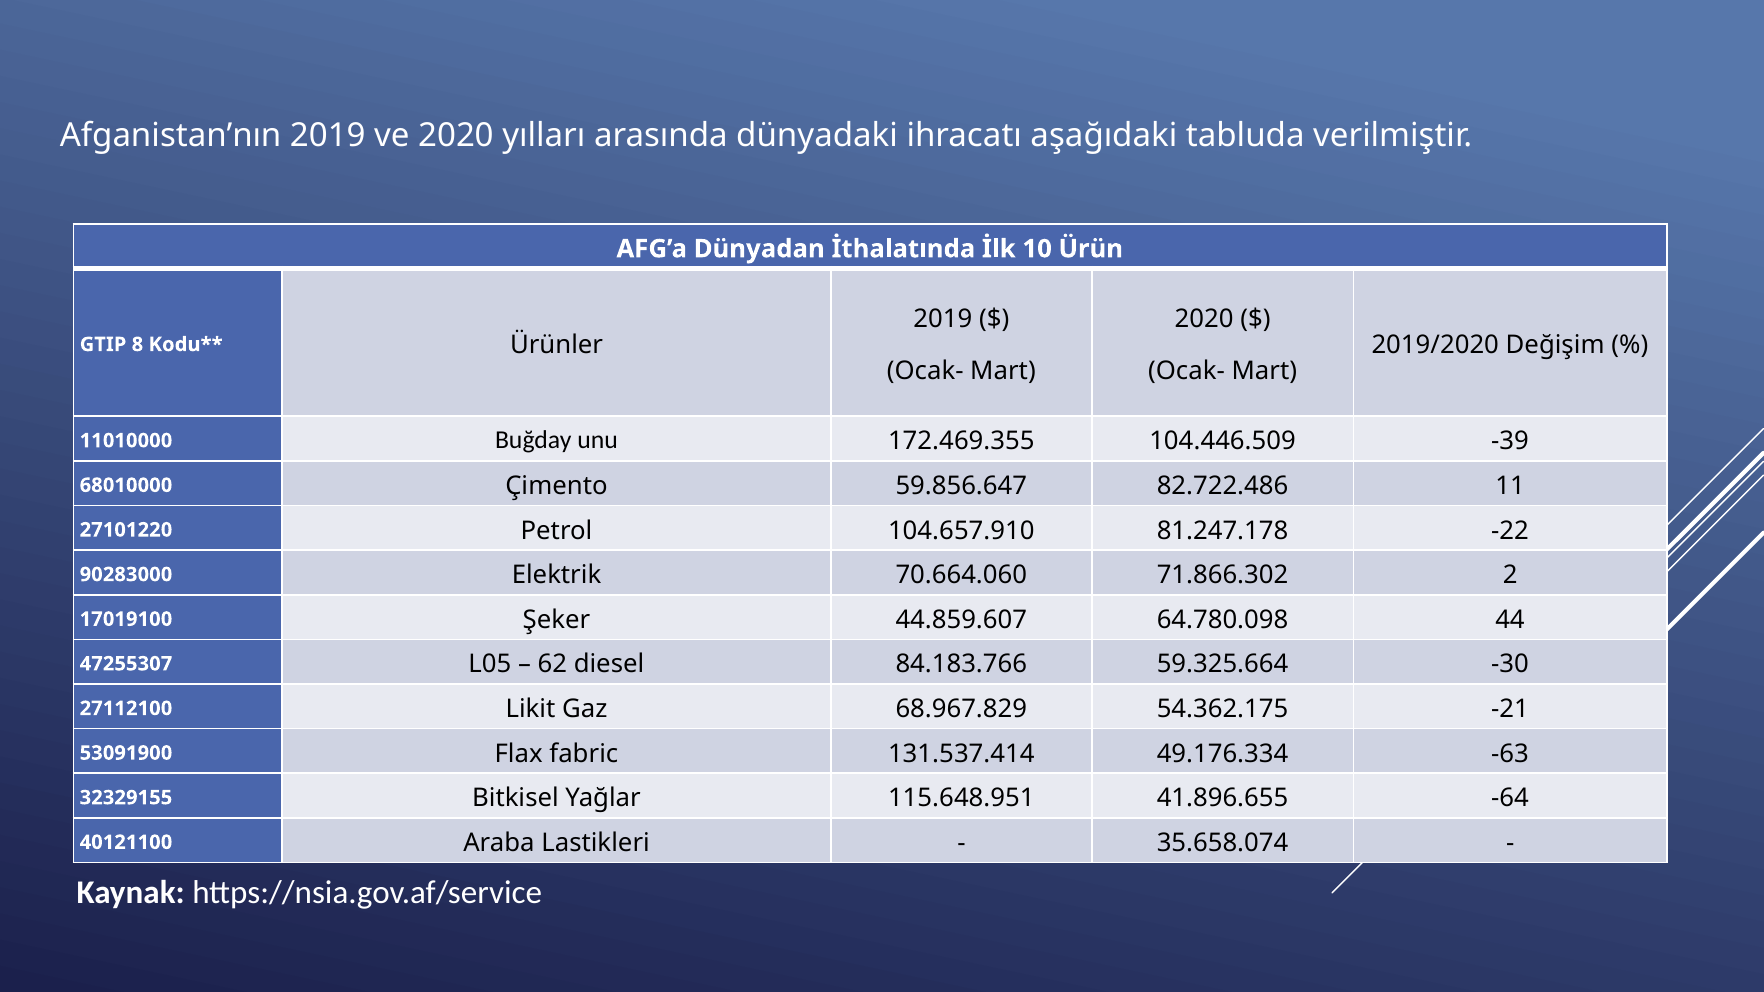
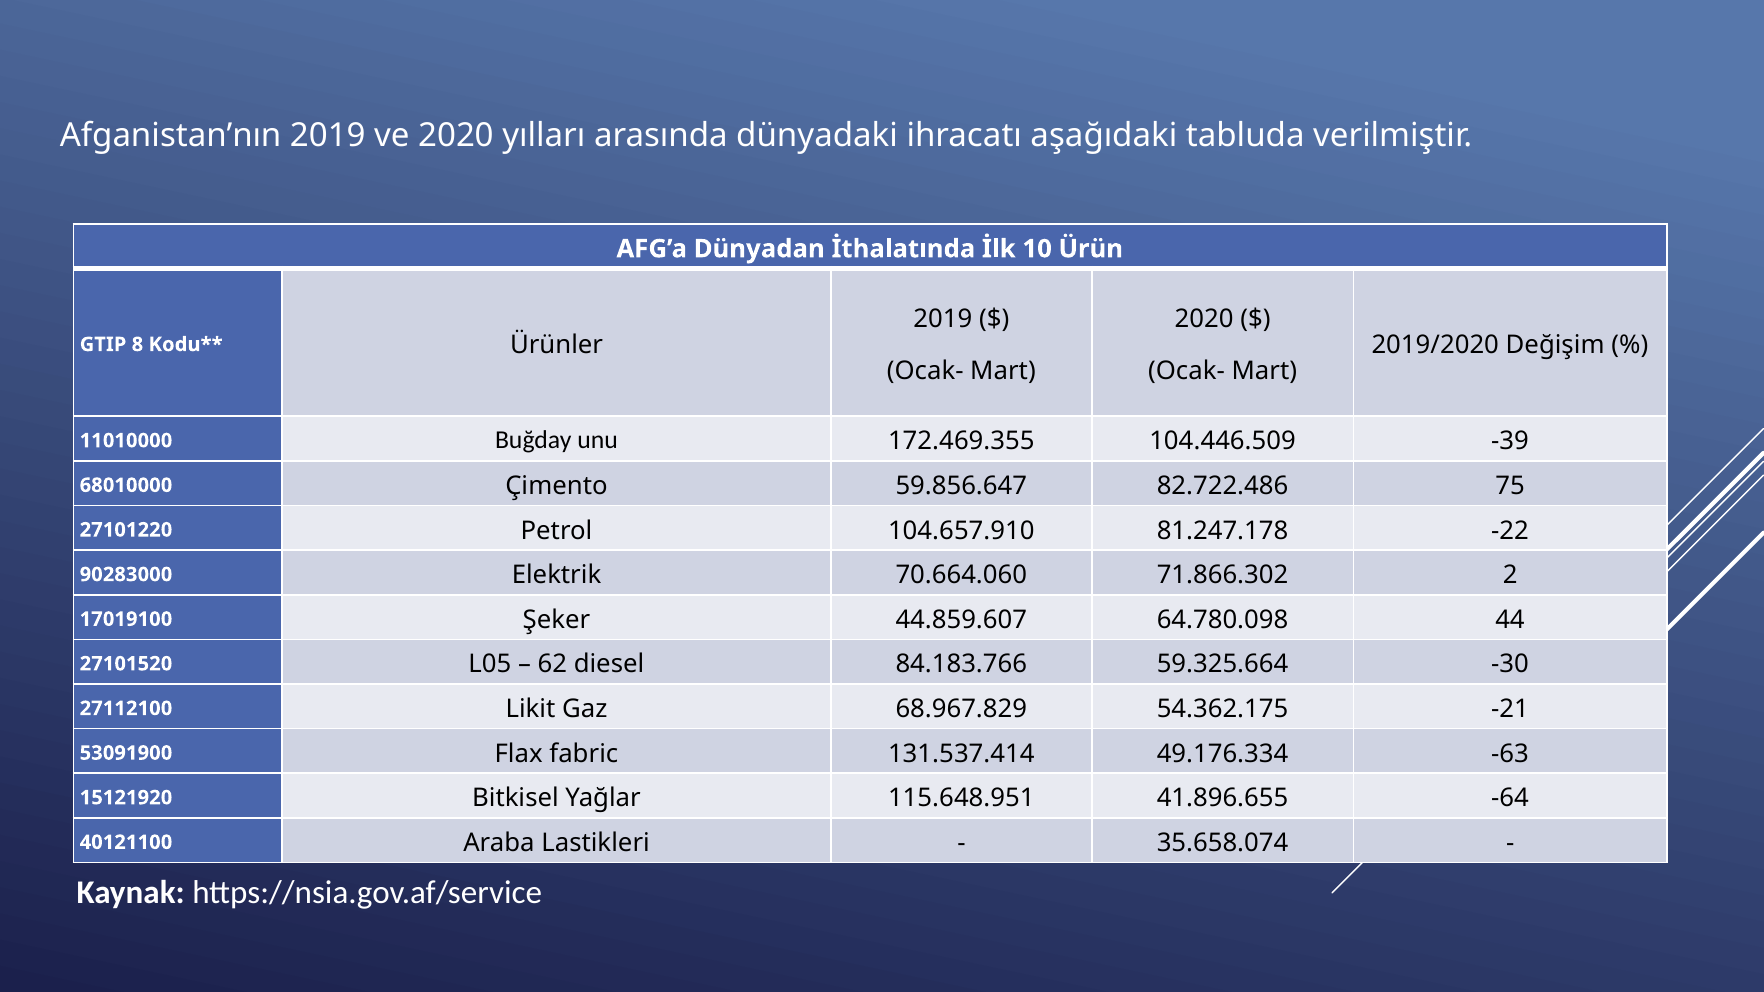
11: 11 -> 75
47255307: 47255307 -> 27101520
32329155: 32329155 -> 15121920
